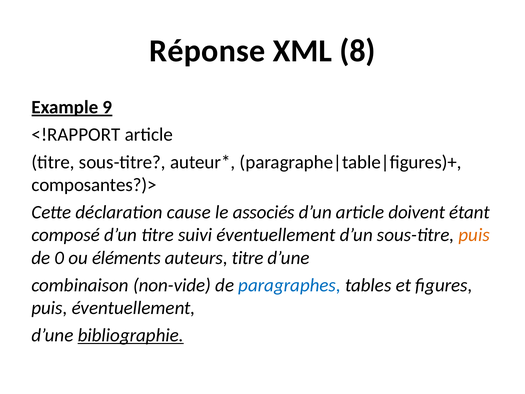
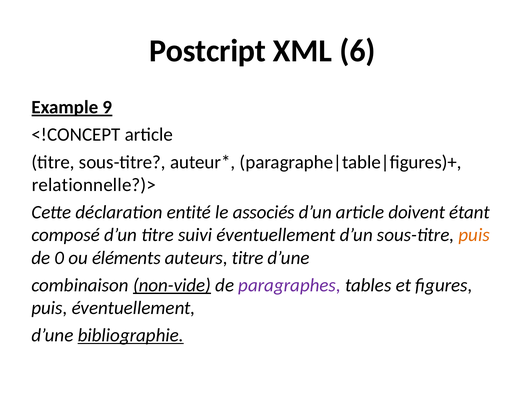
Réponse: Réponse -> Postcript
8: 8 -> 6
<!RAPPORT: <!RAPPORT -> <!CONCEPT
composantes?)>: composantes?)> -> relationnelle?)>
cause: cause -> entité
non-vide underline: none -> present
paragraphes colour: blue -> purple
